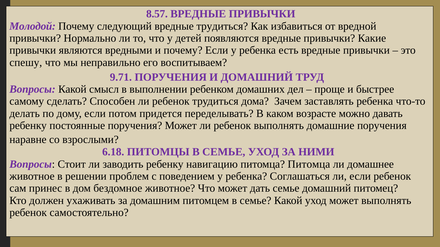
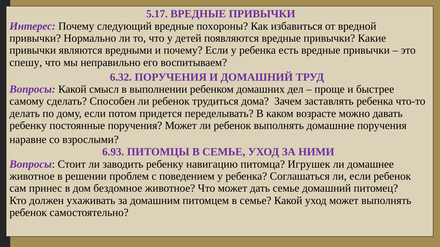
8.57: 8.57 -> 5.17
Молодой: Молодой -> Интерес
вредные трудиться: трудиться -> похороны
9.71: 9.71 -> 6.32
6.18: 6.18 -> 6.93
питомца Питомца: Питомца -> Игрушек
